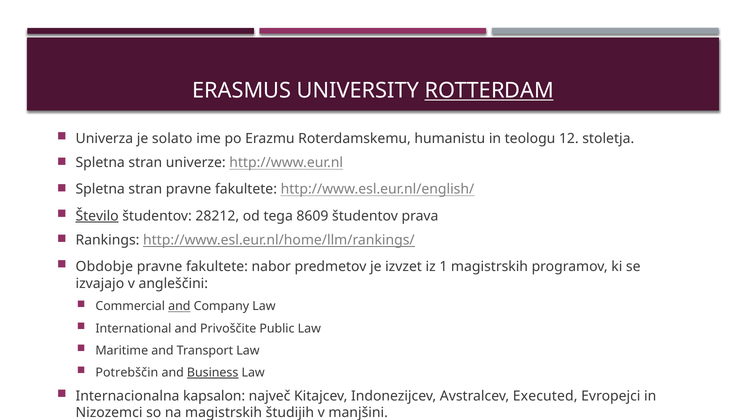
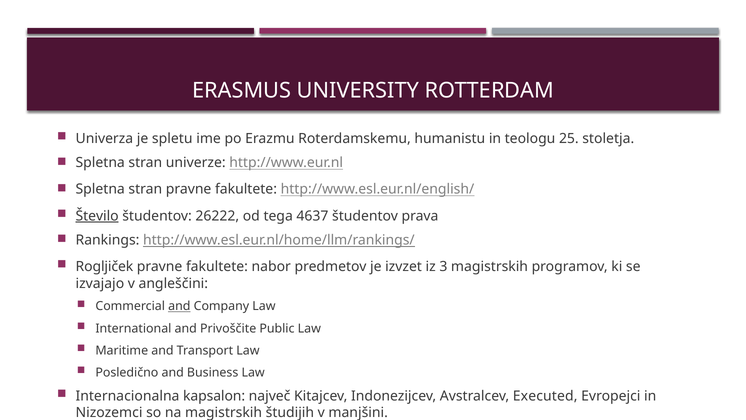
ROTTERDAM underline: present -> none
solato: solato -> spletu
12: 12 -> 25
28212: 28212 -> 26222
8609: 8609 -> 4637
Obdobje: Obdobje -> Rogljiček
1: 1 -> 3
Potrebščin: Potrebščin -> Posledično
Business underline: present -> none
